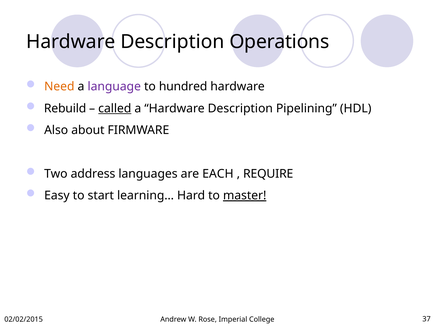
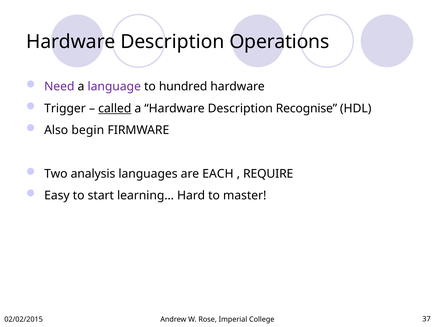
Need colour: orange -> purple
Rebuild: Rebuild -> Trigger
Pipelining: Pipelining -> Recognise
about: about -> begin
address: address -> analysis
master underline: present -> none
